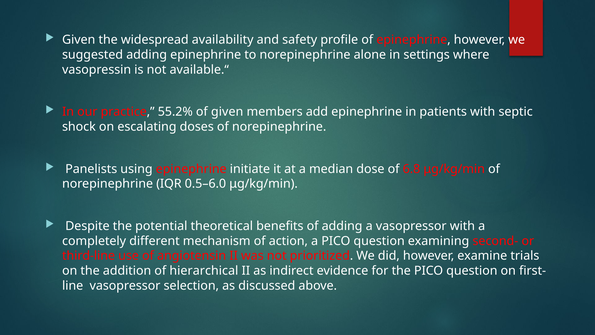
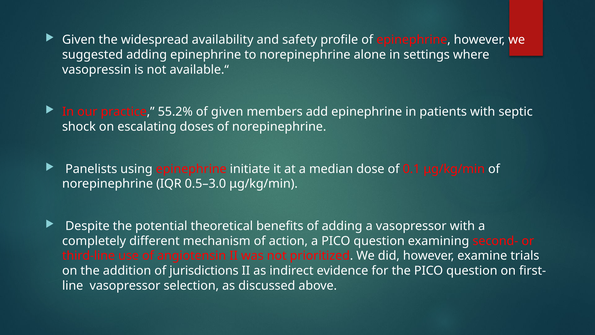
6.8: 6.8 -> 0.1
0.5–6.0: 0.5–6.0 -> 0.5–3.0
hierarchical: hierarchical -> jurisdictions
